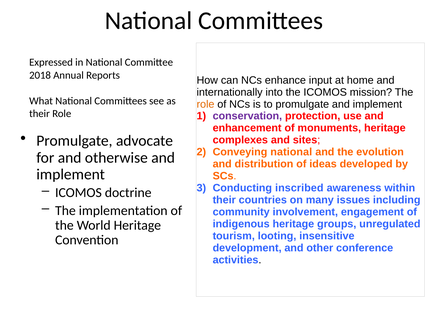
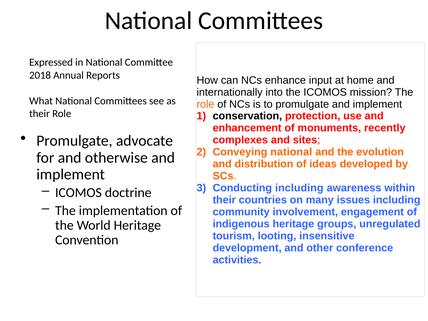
conservation colour: purple -> black
monuments heritage: heritage -> recently
Conducting inscribed: inscribed -> including
